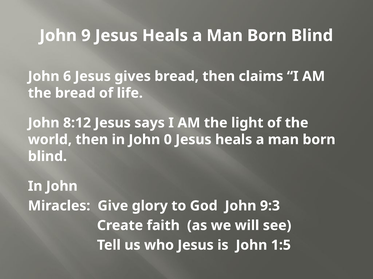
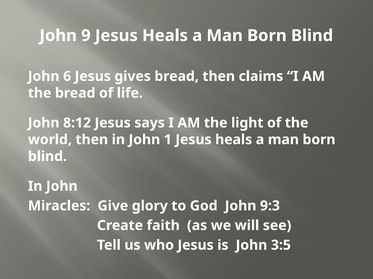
0: 0 -> 1
1:5: 1:5 -> 3:5
